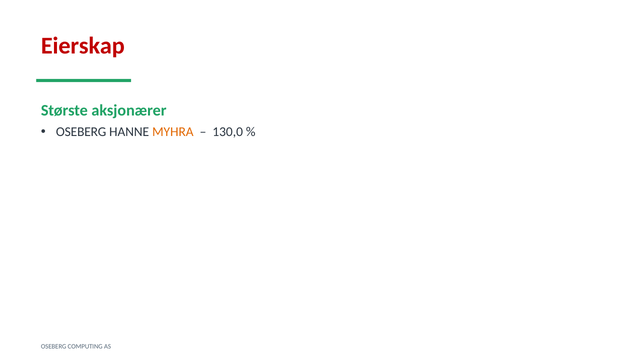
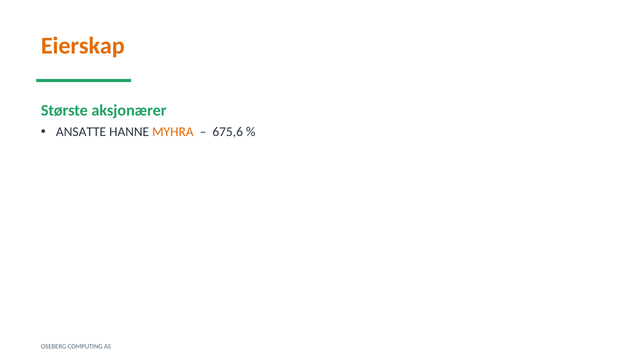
Eierskap colour: red -> orange
OSEBERG at (81, 132): OSEBERG -> ANSATTE
130,0: 130,0 -> 675,6
